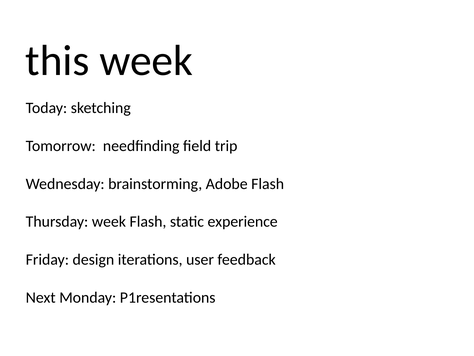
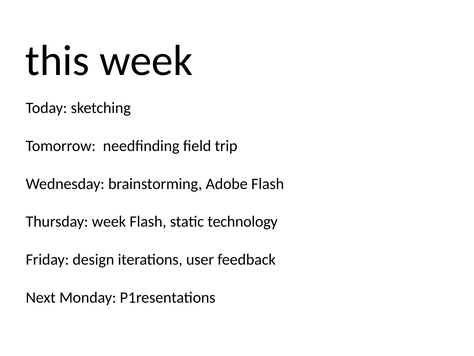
experience: experience -> technology
